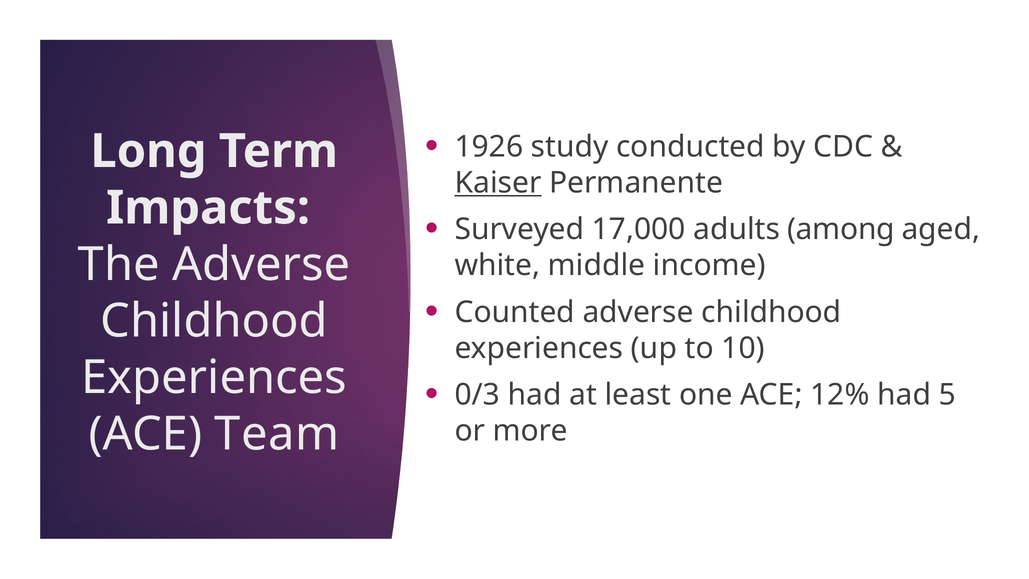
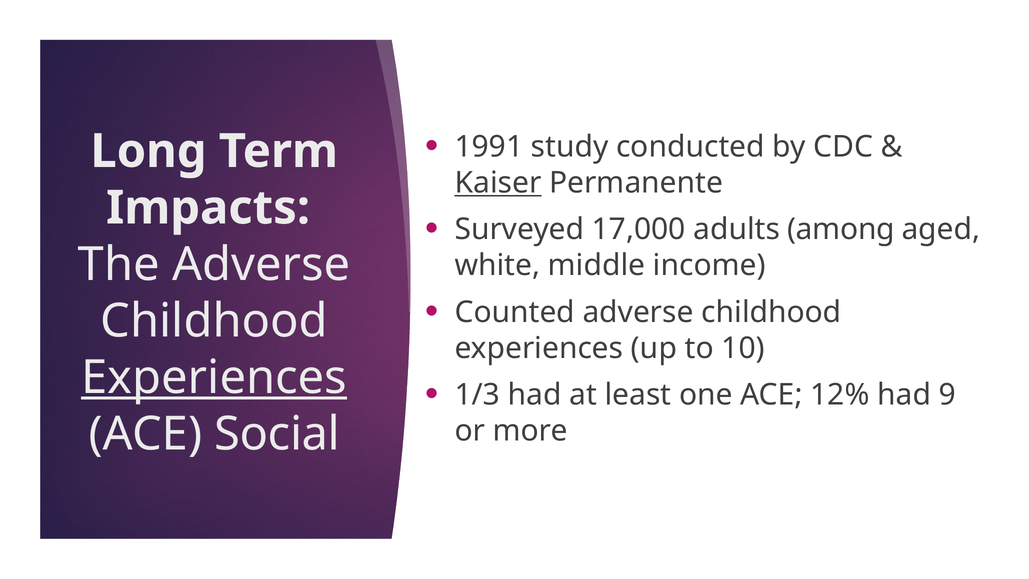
1926: 1926 -> 1991
Experiences at (214, 378) underline: none -> present
0/3: 0/3 -> 1/3
5: 5 -> 9
Team: Team -> Social
